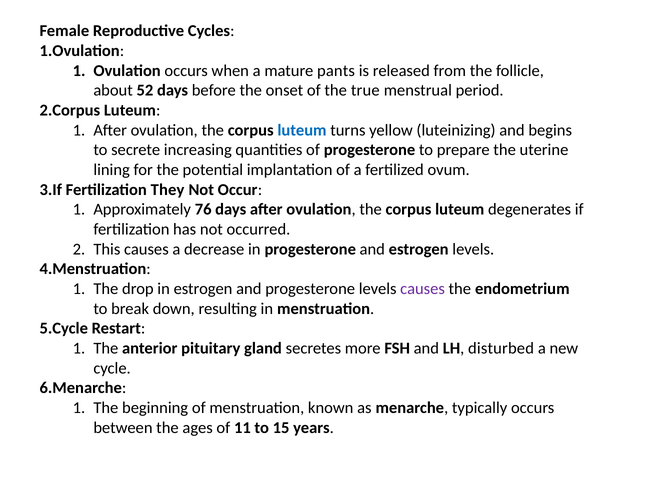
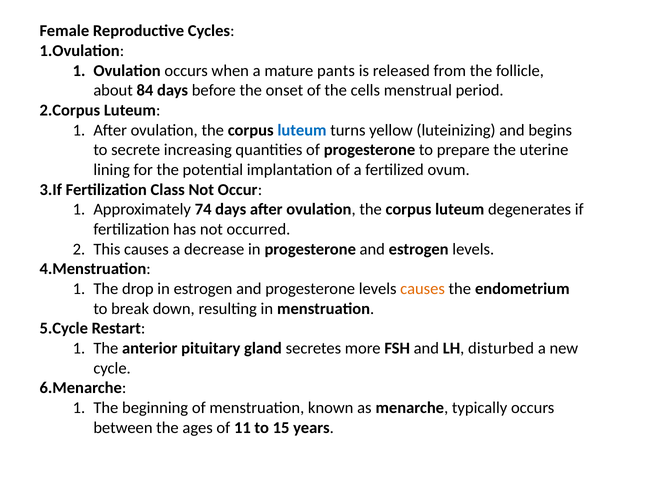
52: 52 -> 84
true: true -> cells
They: They -> Class
76: 76 -> 74
causes at (423, 289) colour: purple -> orange
